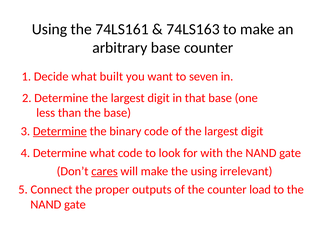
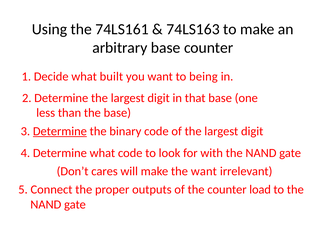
seven: seven -> being
cares underline: present -> none
the using: using -> want
